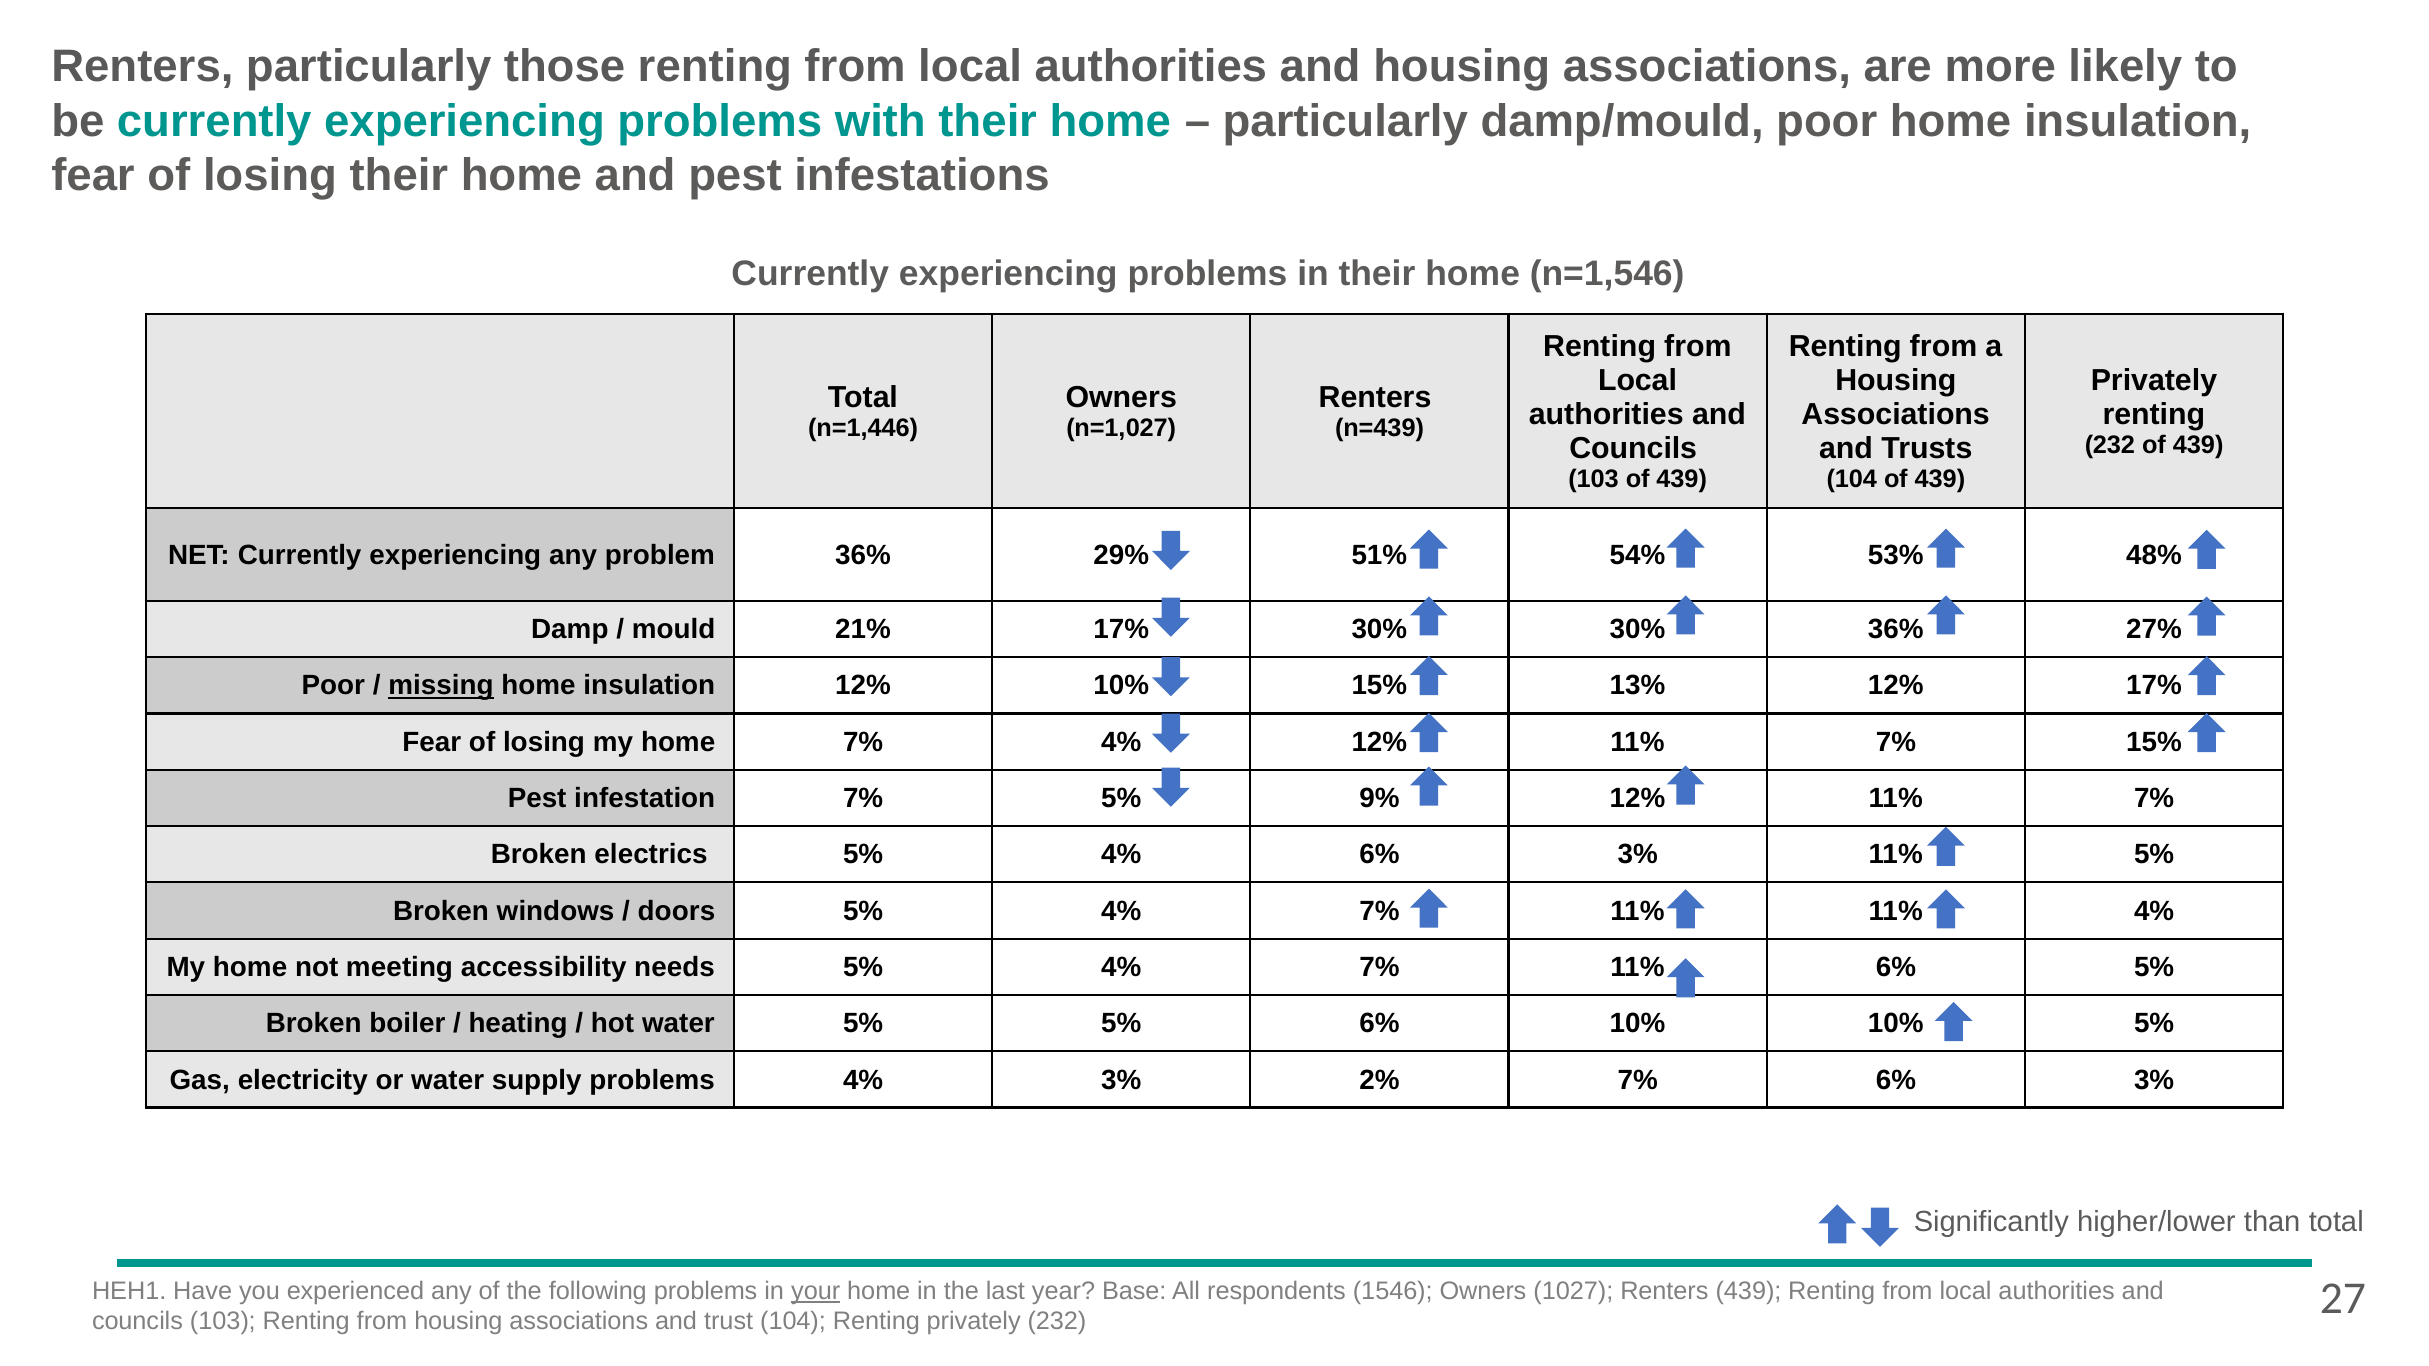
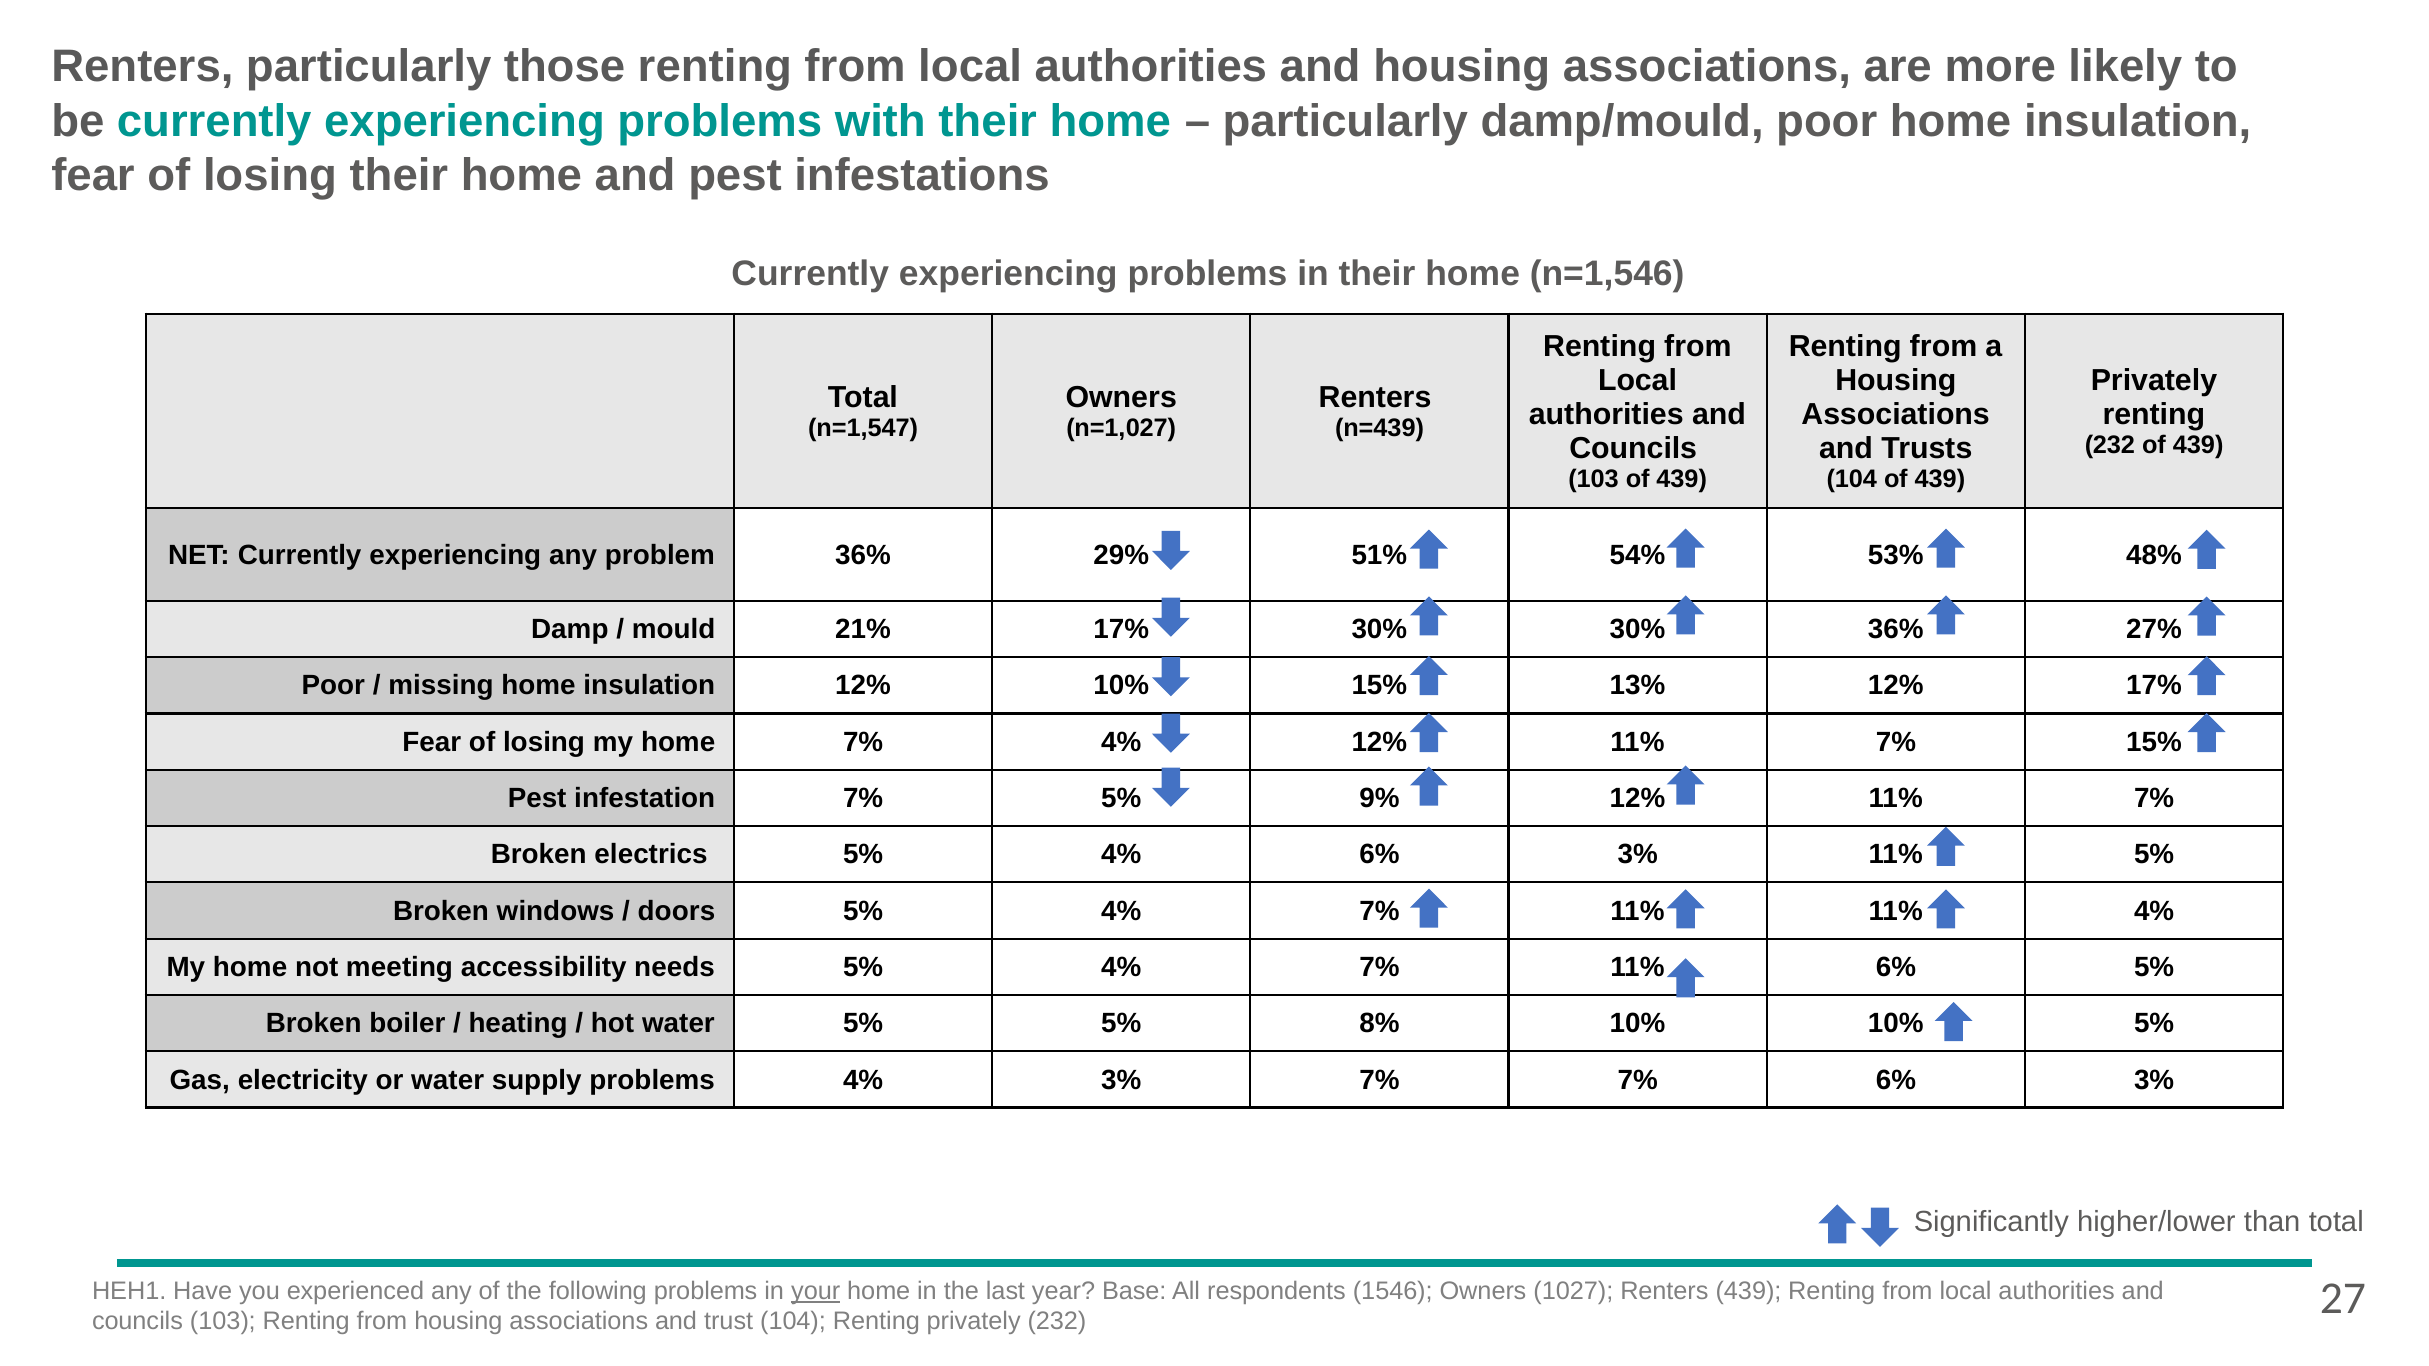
n=1,446: n=1,446 -> n=1,547
missing underline: present -> none
5% 6%: 6% -> 8%
3% 2%: 2% -> 7%
